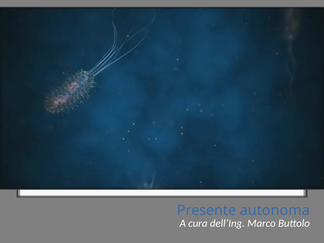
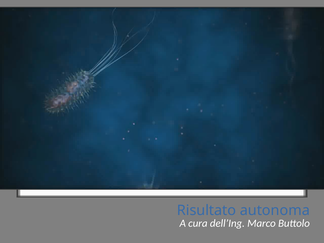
Presente: Presente -> Risultato
